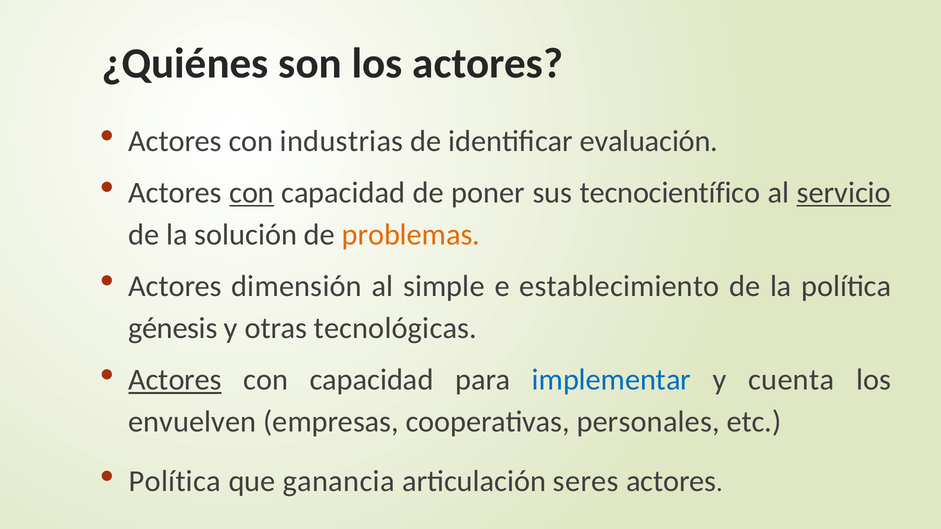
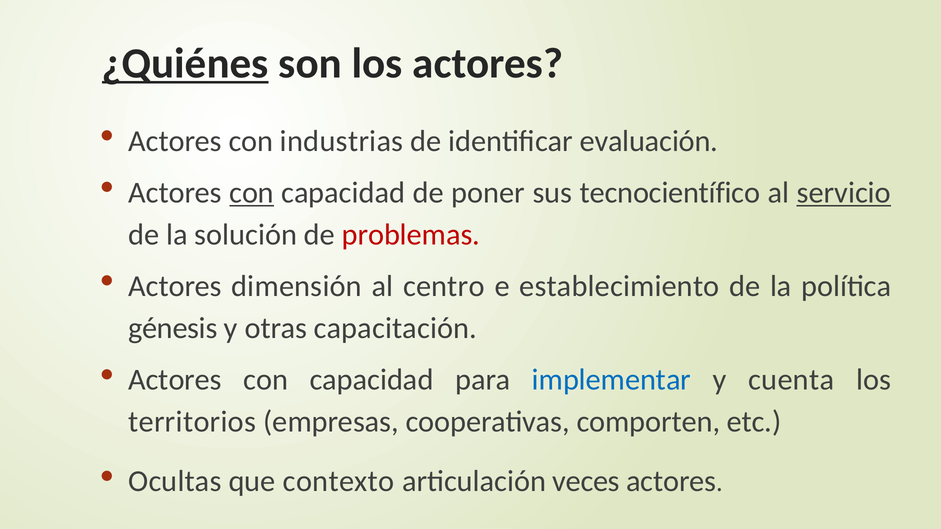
¿Quiénes underline: none -> present
problemas colour: orange -> red
simple: simple -> centro
tecnológicas: tecnológicas -> capacitación
Actores at (175, 380) underline: present -> none
envuelven: envuelven -> territorios
personales: personales -> comporten
Política at (175, 482): Política -> Ocultas
ganancia: ganancia -> contexto
seres: seres -> veces
